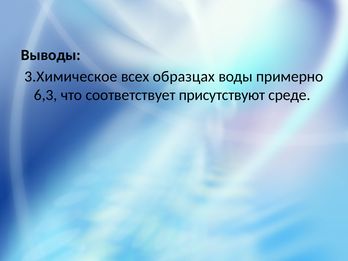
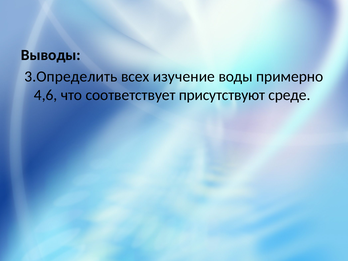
3.Химическое: 3.Химическое -> 3.Определить
образцах: образцах -> изучение
6,3: 6,3 -> 4,6
